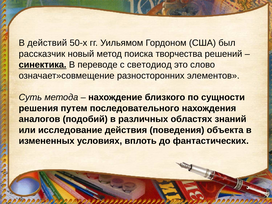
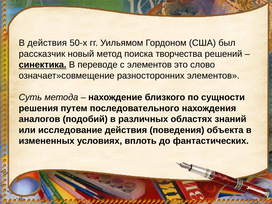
В действий: действий -> действия
с светодиод: светодиод -> элементов
